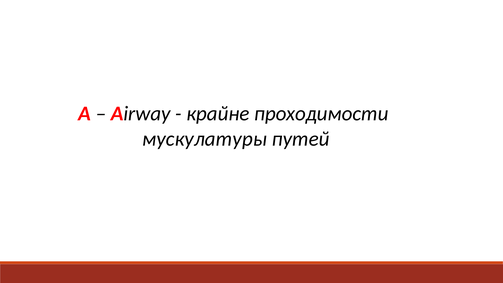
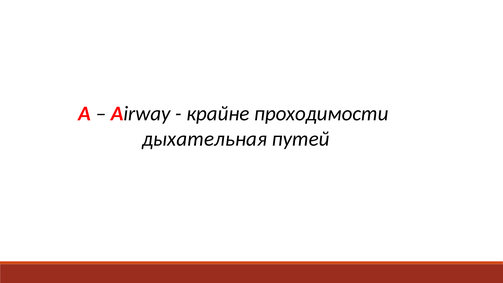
мускулатуры: мускулатуры -> дыхательная
